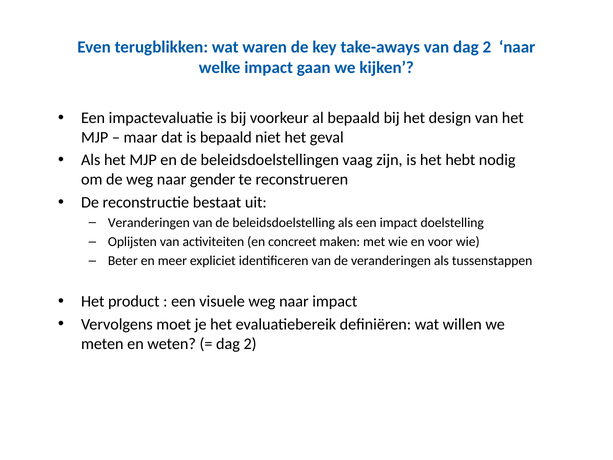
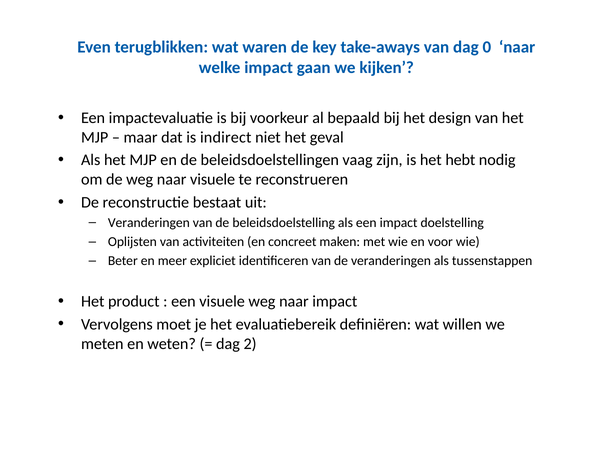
van dag 2: 2 -> 0
is bepaald: bepaald -> indirect
naar gender: gender -> visuele
